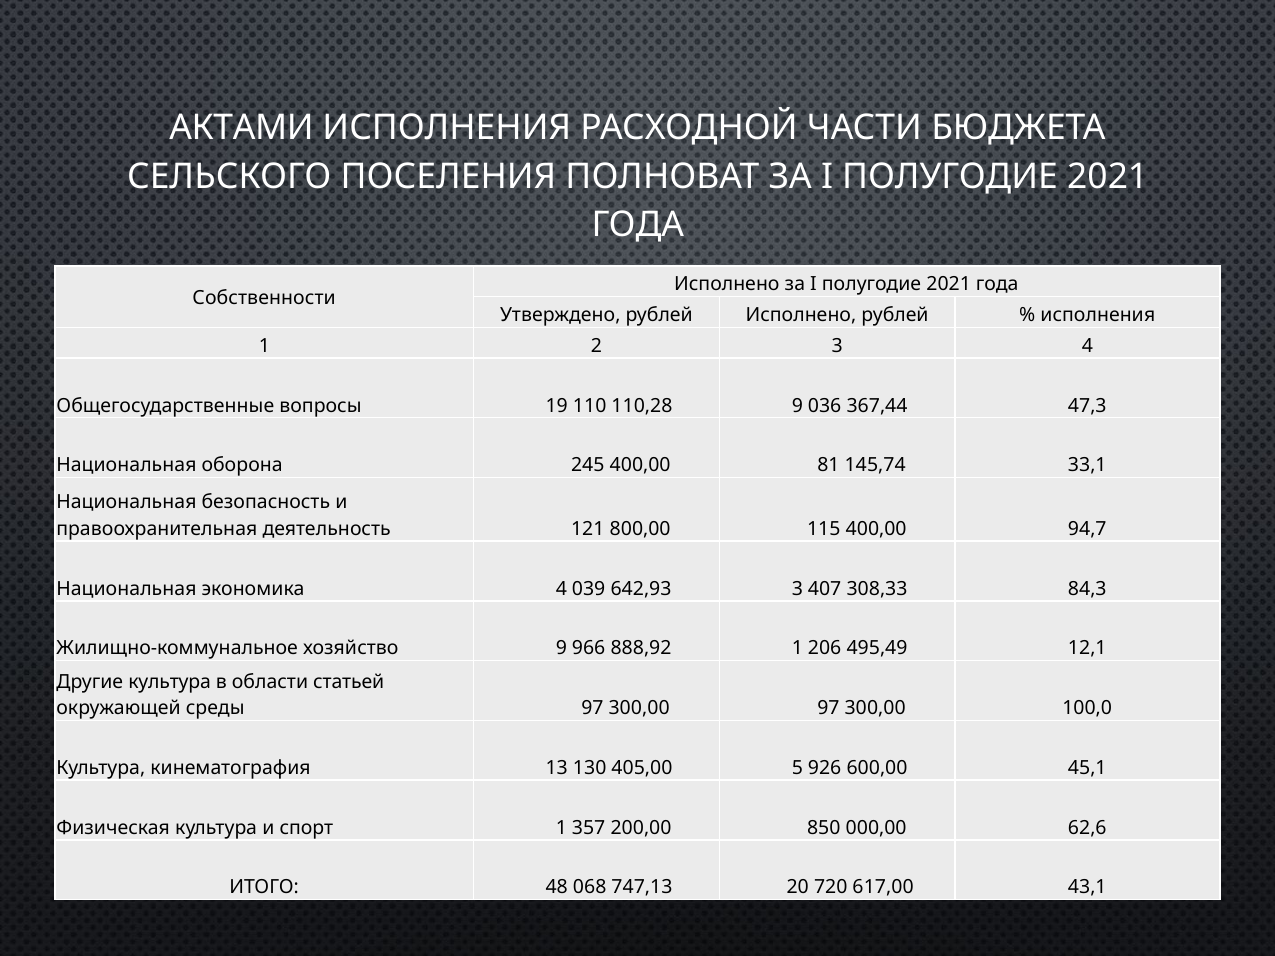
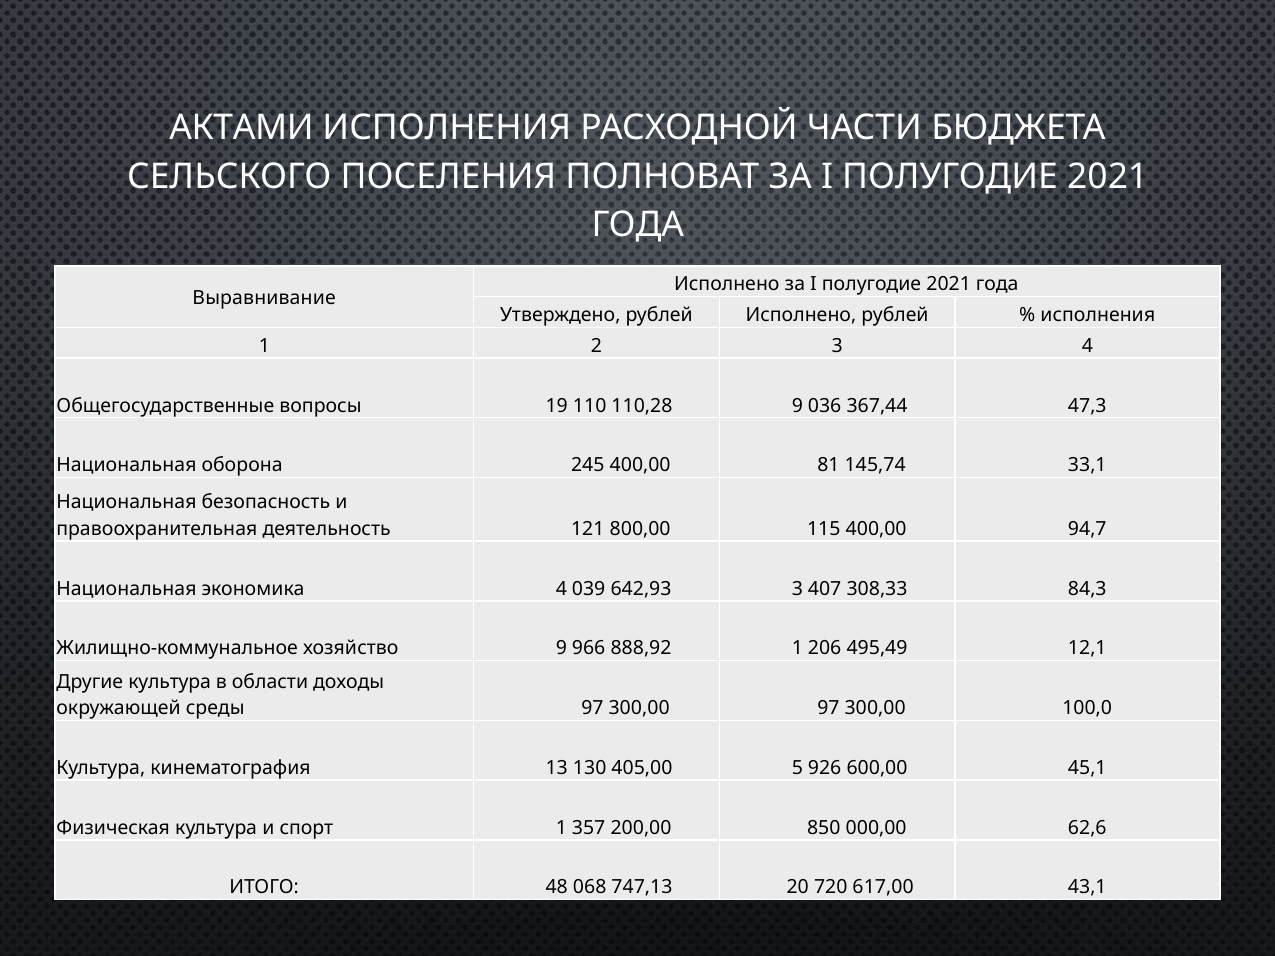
Собственности: Собственности -> Выравнивание
статьей: статьей -> доходы
